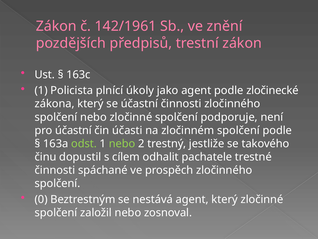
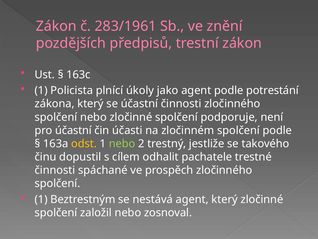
142/1961: 142/1961 -> 283/1961
zločinecké: zločinecké -> potrestání
odst colour: light green -> yellow
0 at (41, 199): 0 -> 1
